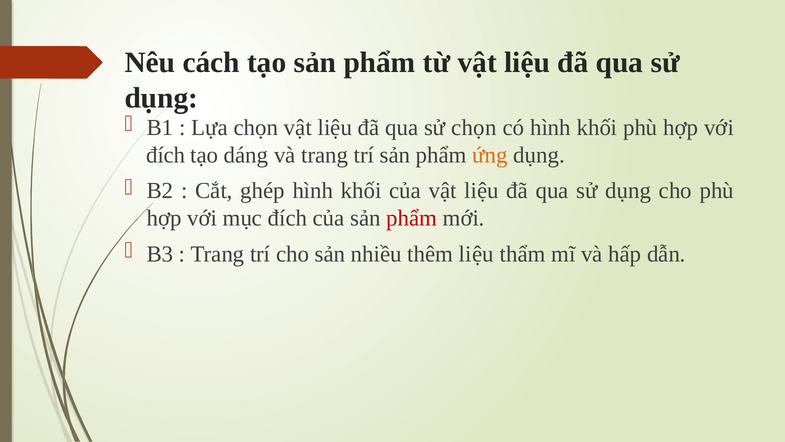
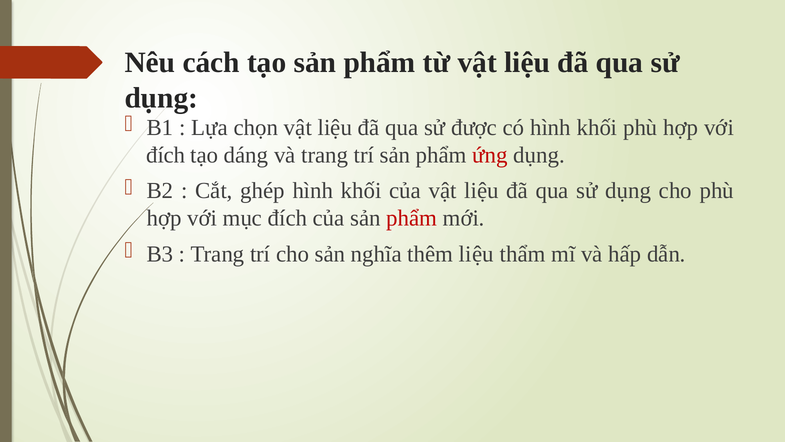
sử chọn: chọn -> được
ứng colour: orange -> red
nhiều: nhiều -> nghĩa
